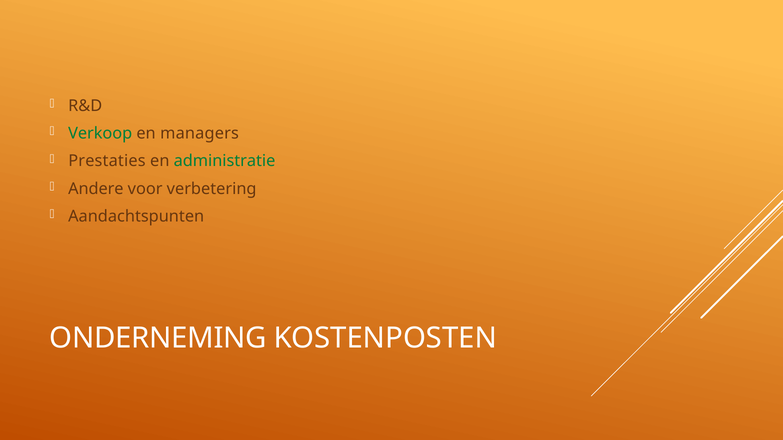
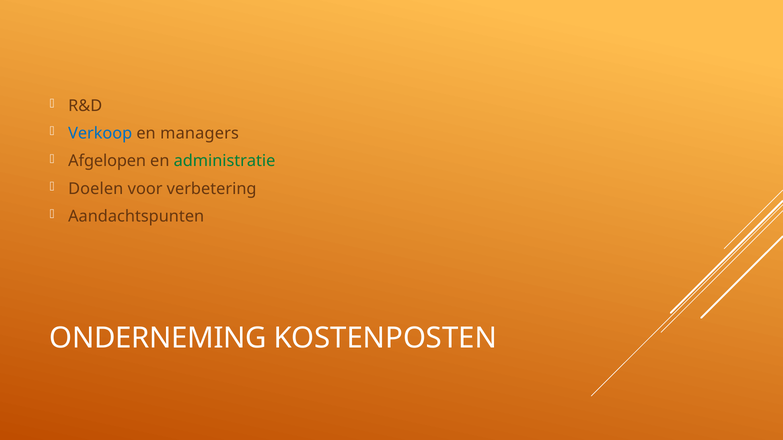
Verkoop colour: green -> blue
Prestaties: Prestaties -> Afgelopen
Andere: Andere -> Doelen
